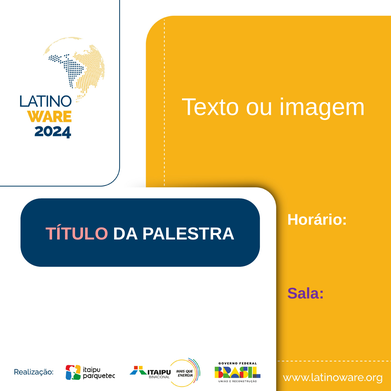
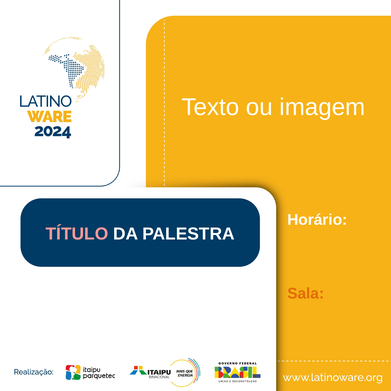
Sala colour: purple -> orange
